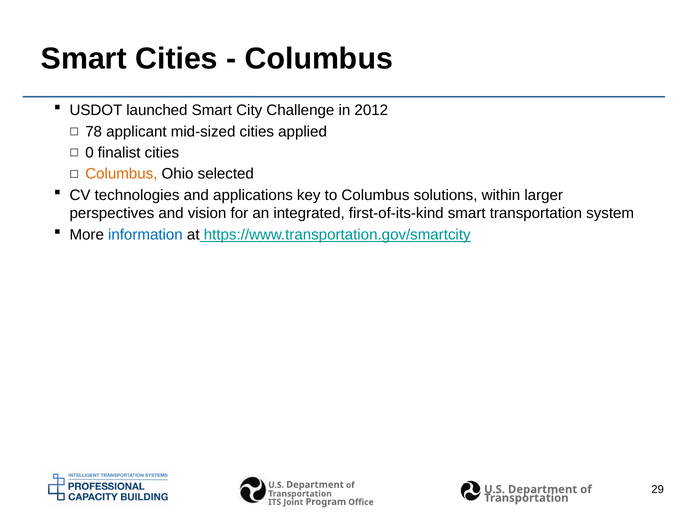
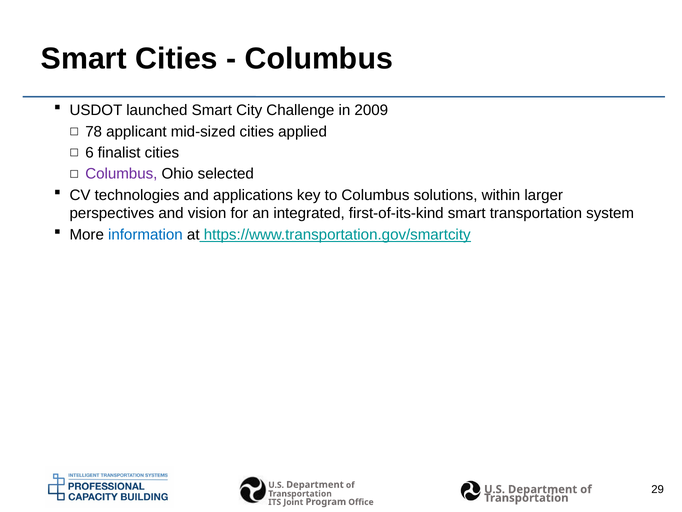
2012: 2012 -> 2009
0: 0 -> 6
Columbus at (121, 174) colour: orange -> purple
